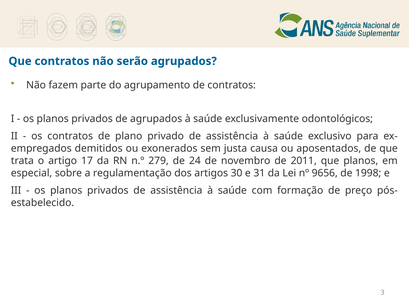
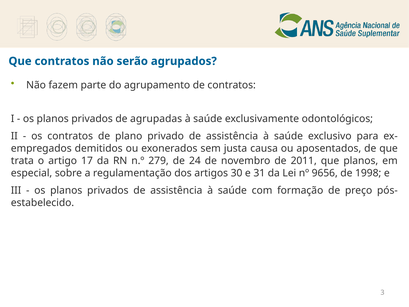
de agrupados: agrupados -> agrupadas
